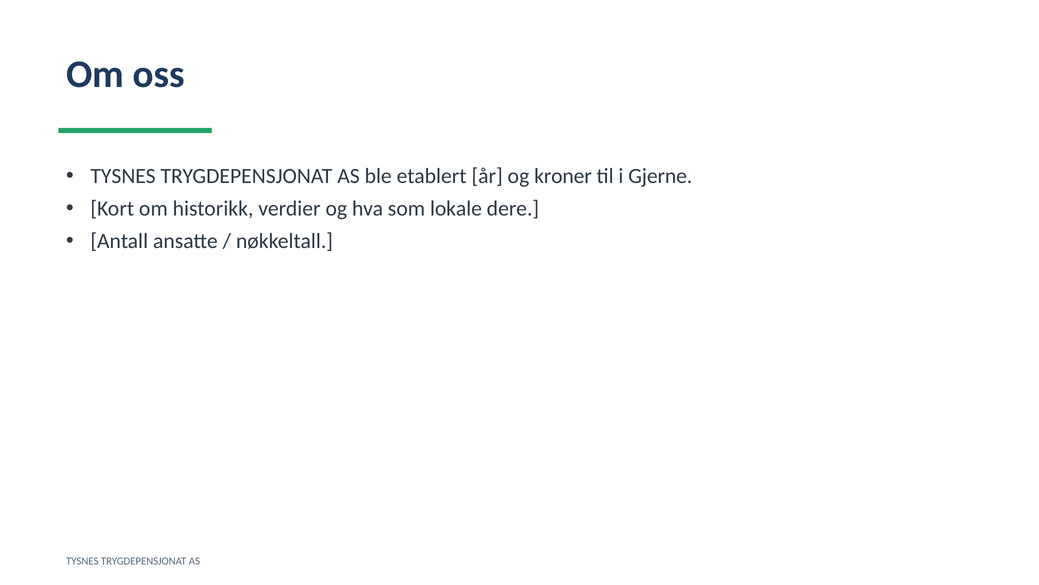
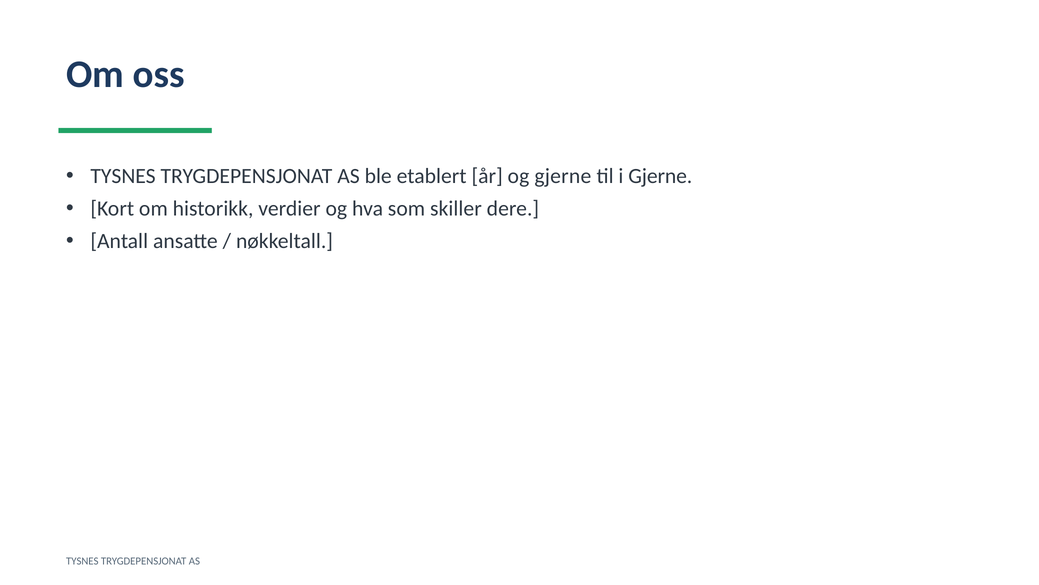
og kroner: kroner -> gjerne
lokale: lokale -> skiller
